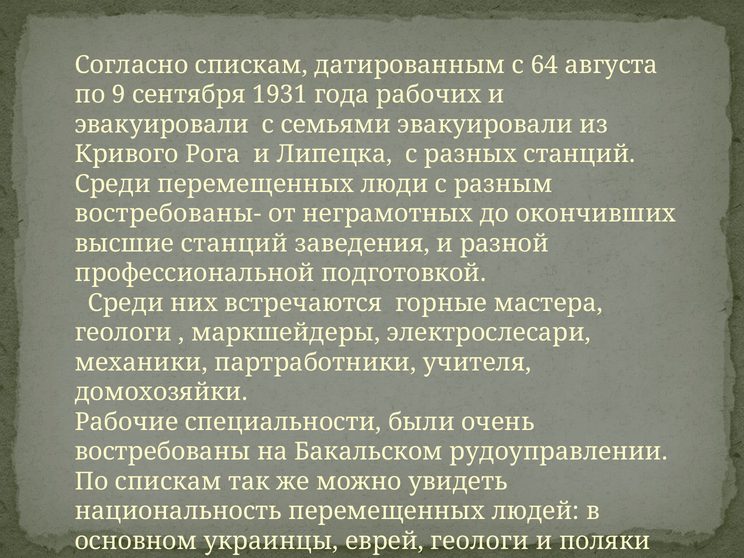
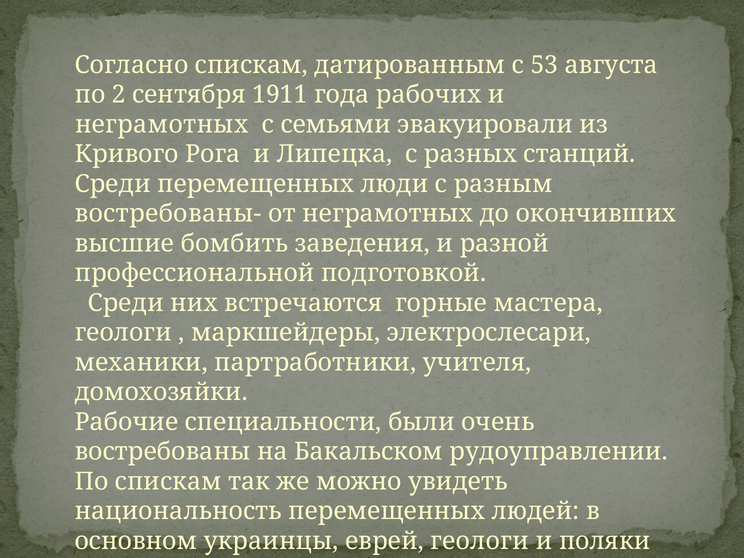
64: 64 -> 53
9: 9 -> 2
1931: 1931 -> 1911
эвакуировали at (162, 124): эвакуировали -> неграмотных
высшие станций: станций -> бомбить
